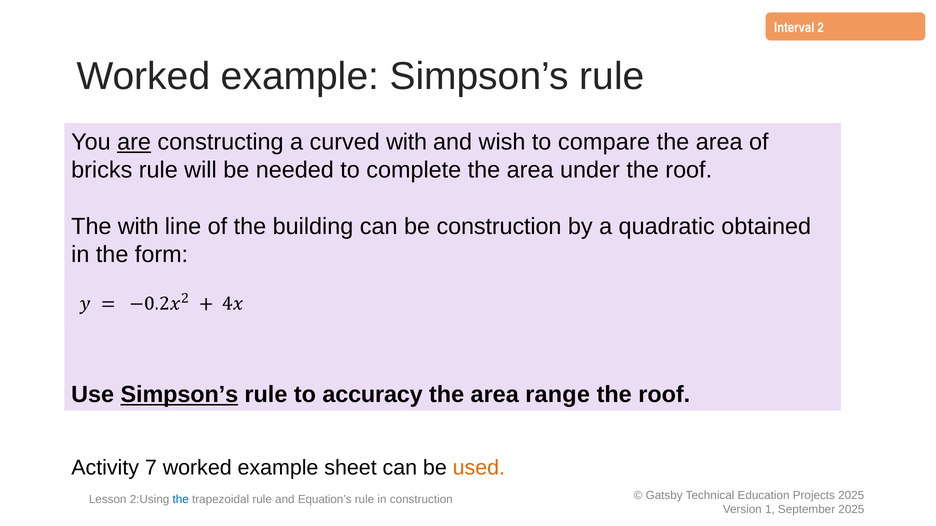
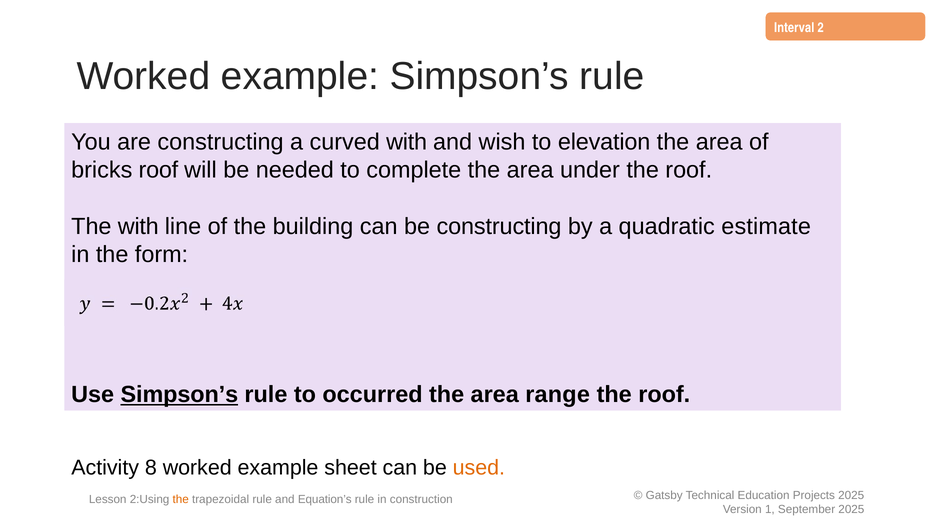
are underline: present -> none
compare: compare -> elevation
bricks rule: rule -> roof
be construction: construction -> constructing
obtained: obtained -> estimate
accuracy: accuracy -> occurred
7: 7 -> 8
the at (181, 500) colour: blue -> orange
